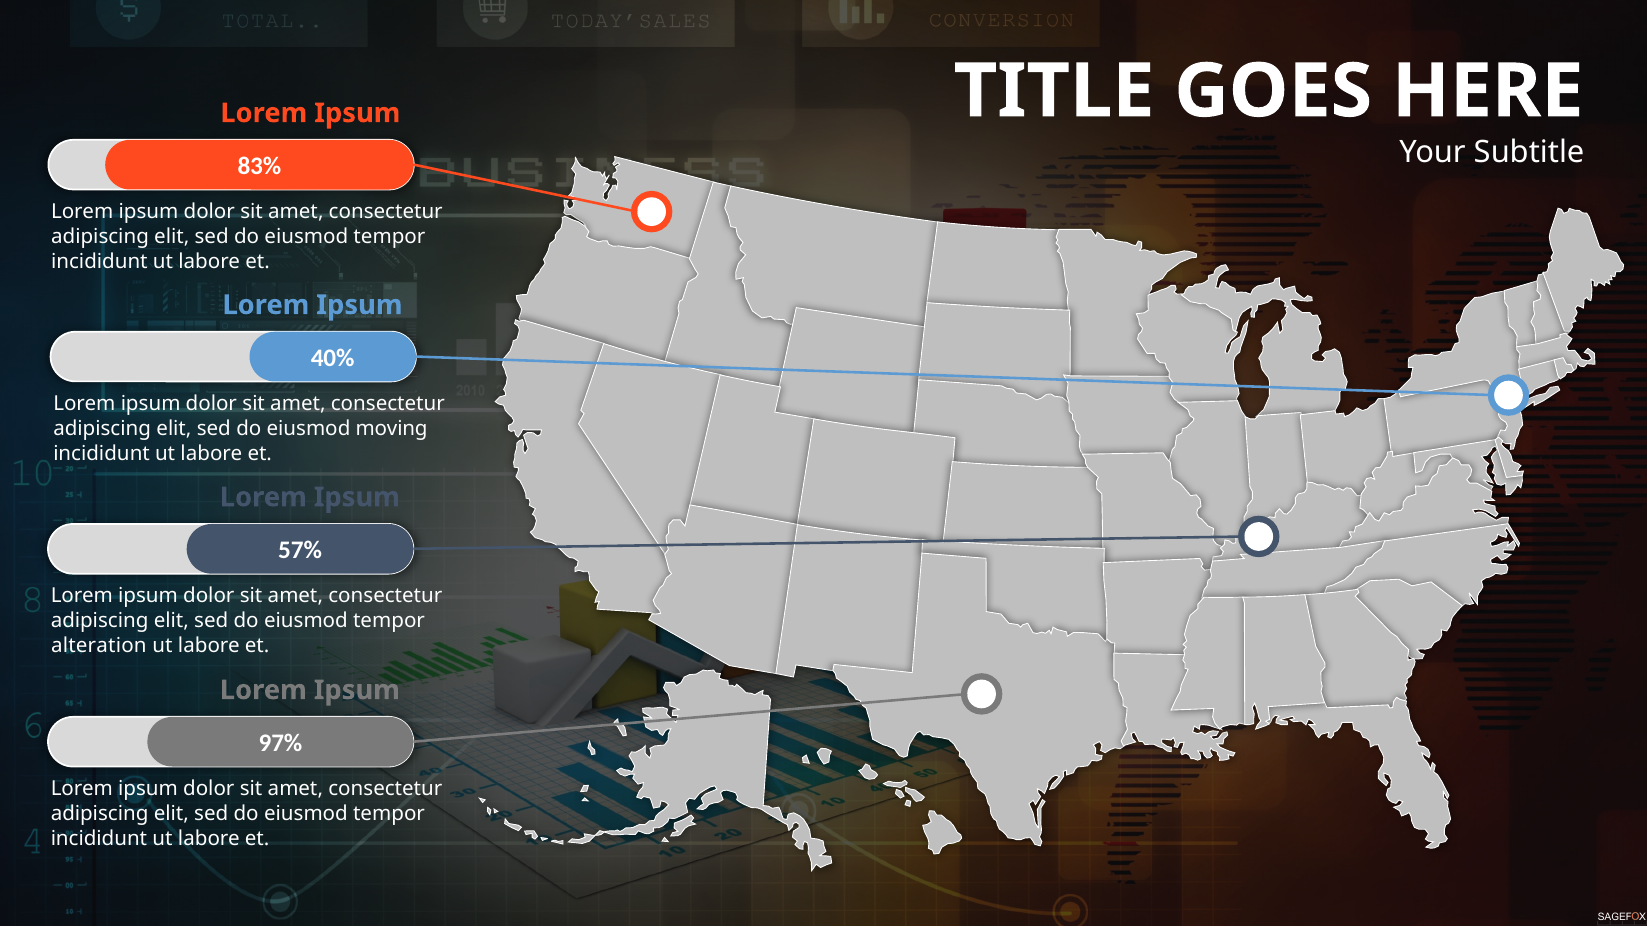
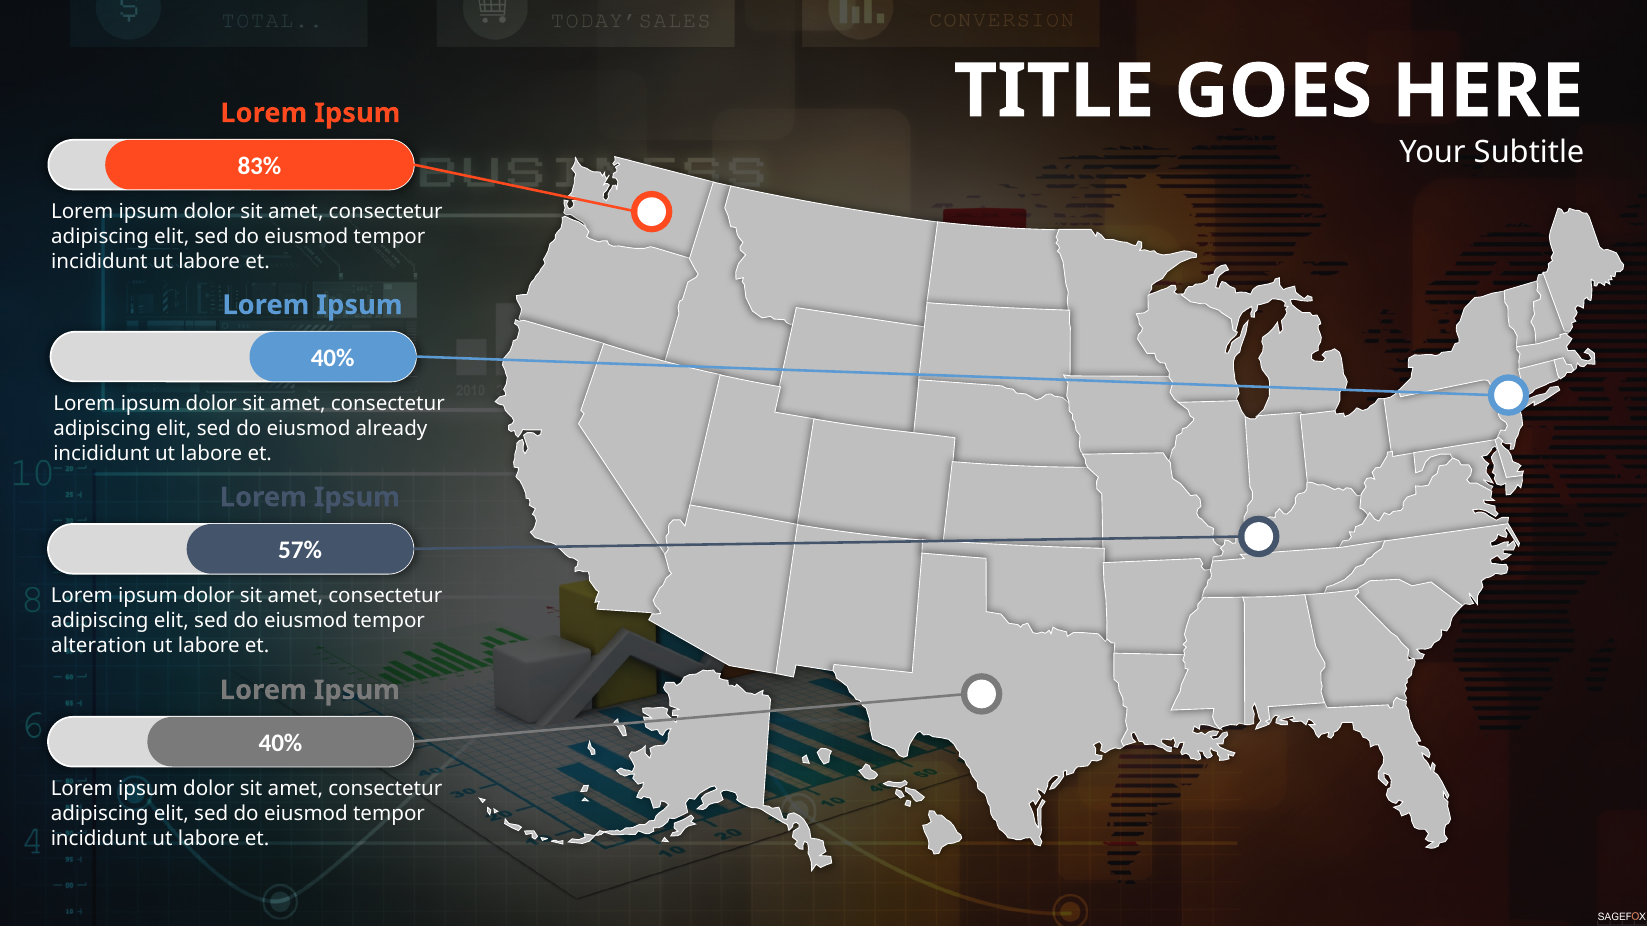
moving: moving -> already
97% at (280, 744): 97% -> 40%
